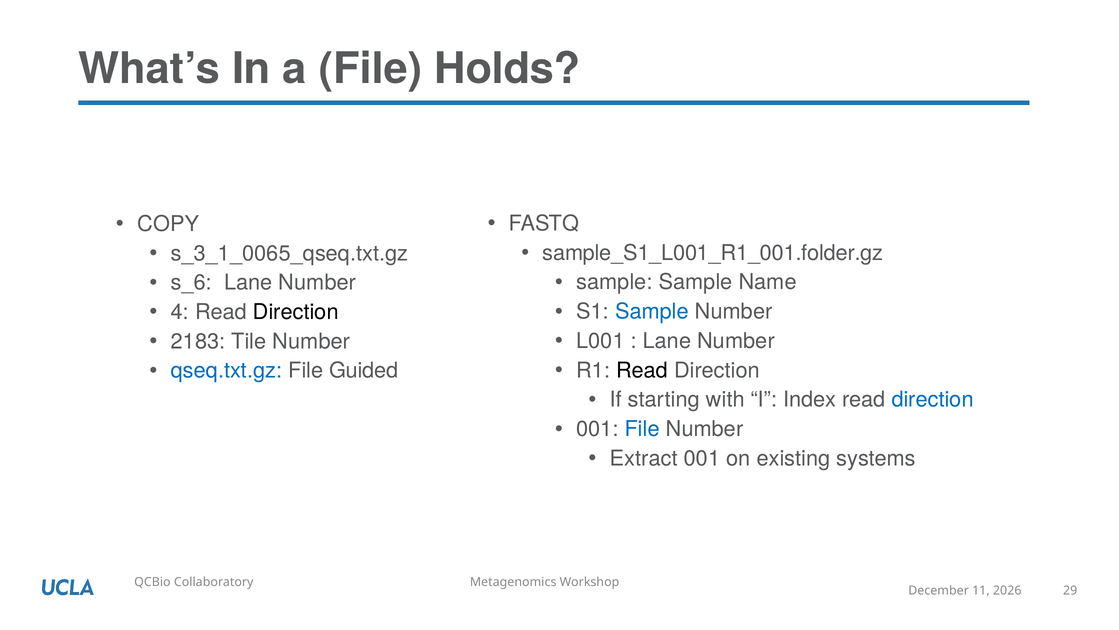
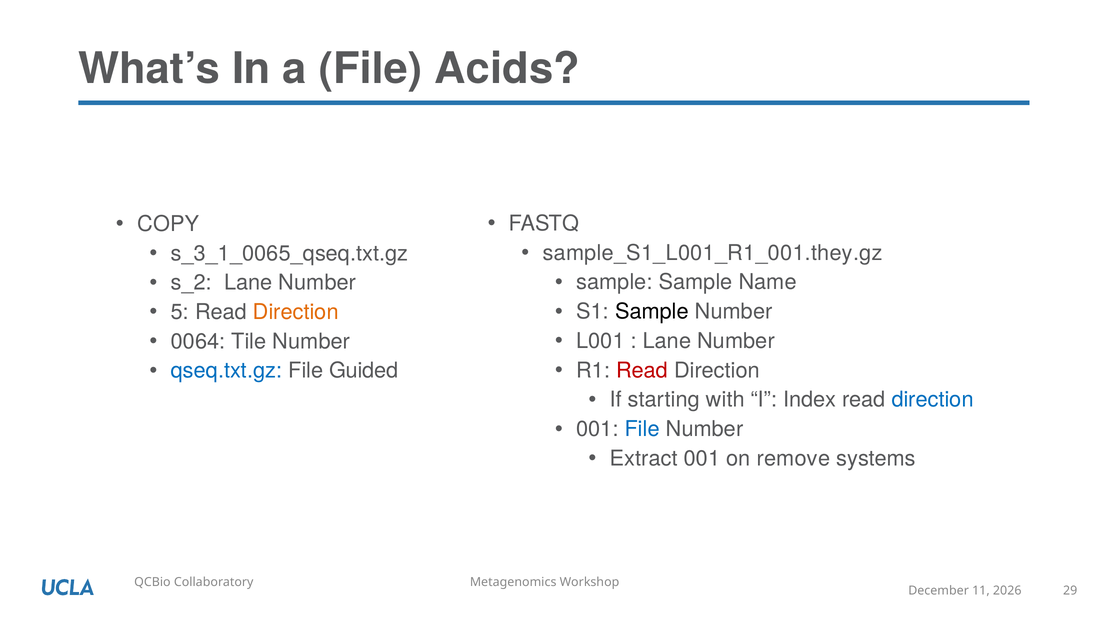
Holds: Holds -> Acids
sample_S1_L001_R1_001.folder.gz: sample_S1_L001_R1_001.folder.gz -> sample_S1_L001_R1_001.they.gz
s_6: s_6 -> s_2
Sample at (652, 311) colour: blue -> black
4: 4 -> 5
Direction at (296, 312) colour: black -> orange
2183: 2183 -> 0064
Read at (642, 370) colour: black -> red
existing: existing -> remove
